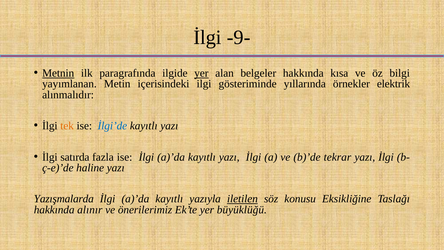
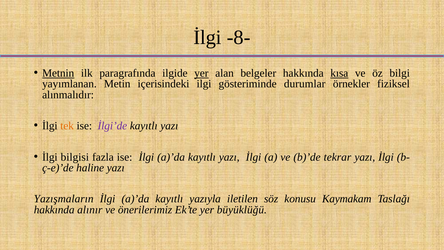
-9-: -9- -> -8-
kısa underline: none -> present
yıllarında: yıllarında -> durumlar
elektrik: elektrik -> fiziksel
İlgi’de colour: blue -> purple
satırda: satırda -> bilgisi
Yazışmalarda: Yazışmalarda -> Yazışmaların
iletilen underline: present -> none
Eksikliğine: Eksikliğine -> Kaymakam
